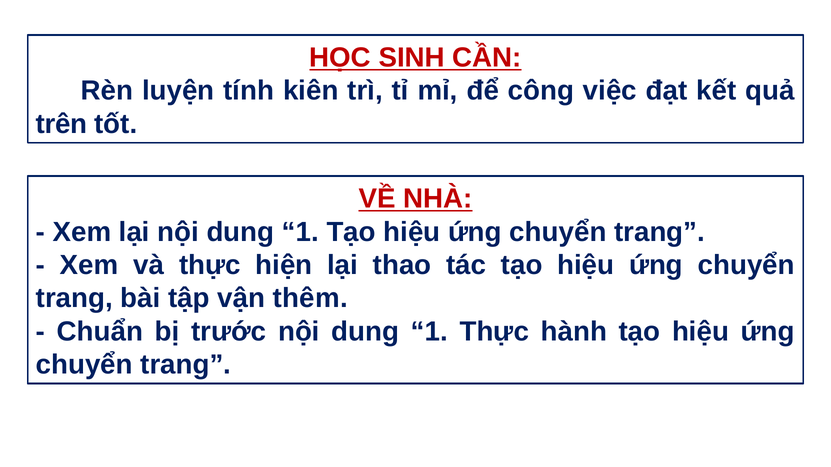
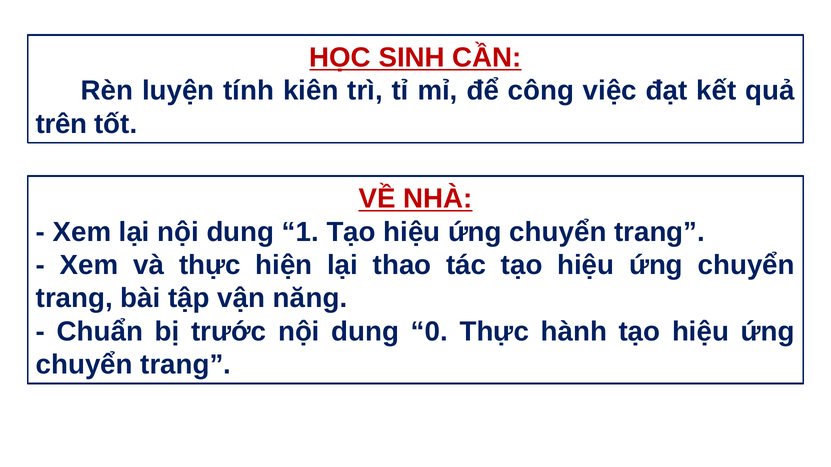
thêm: thêm -> năng
trước nội dung 1: 1 -> 0
